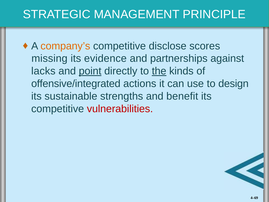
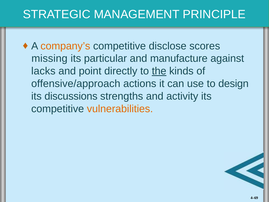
evidence: evidence -> particular
partnerships: partnerships -> manufacture
point underline: present -> none
offensive/integrated: offensive/integrated -> offensive/approach
sustainable: sustainable -> discussions
benefit: benefit -> activity
vulnerabilities colour: red -> orange
